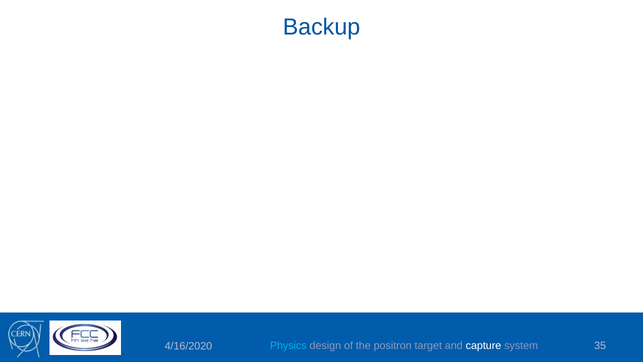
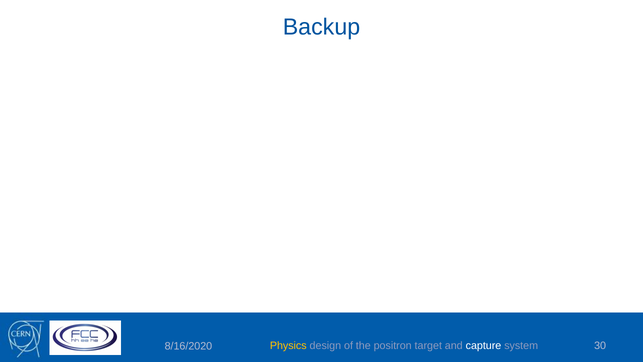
Physics colour: light blue -> yellow
35: 35 -> 30
4/16/2020: 4/16/2020 -> 8/16/2020
